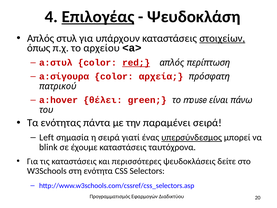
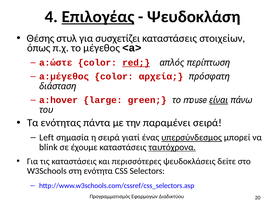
Απλός at (41, 38): Απλός -> Θέσης
υπάρχουν: υπάρχουν -> συσχετίζει
στοιχείων underline: present -> none
αρχείου: αρχείου -> μέγεθος
a:στυλ: a:στυλ -> a:ώστε
a:σίγουρα: a:σίγουρα -> a:μέγεθος
πατρικού: πατρικού -> διάσταση
θέλει: θέλει -> large
είναι underline: none -> present
ταυτόχρονα underline: none -> present
